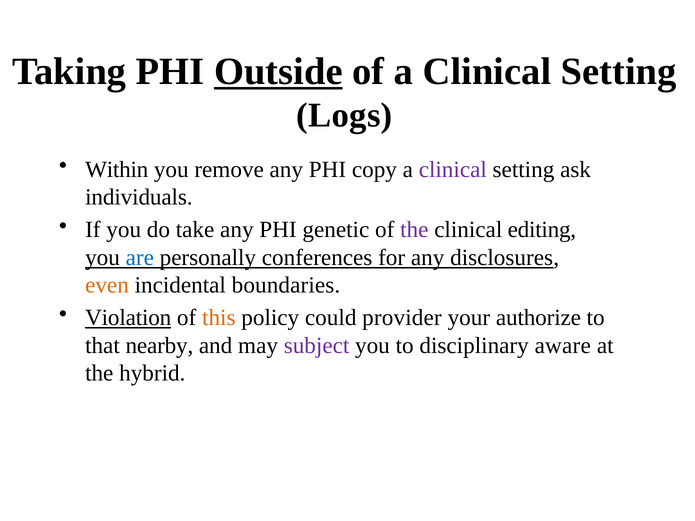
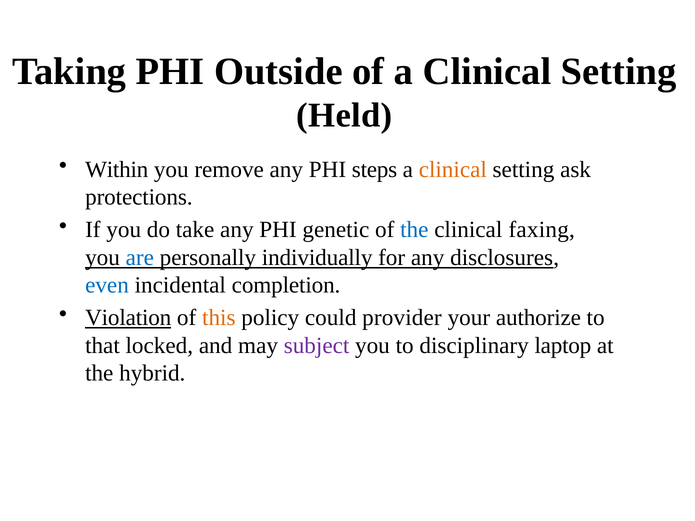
Outside underline: present -> none
Logs: Logs -> Held
copy: copy -> steps
clinical at (453, 170) colour: purple -> orange
individuals: individuals -> protections
the at (414, 230) colour: purple -> blue
editing: editing -> faxing
conferences: conferences -> individually
even colour: orange -> blue
boundaries: boundaries -> completion
nearby: nearby -> locked
aware: aware -> laptop
